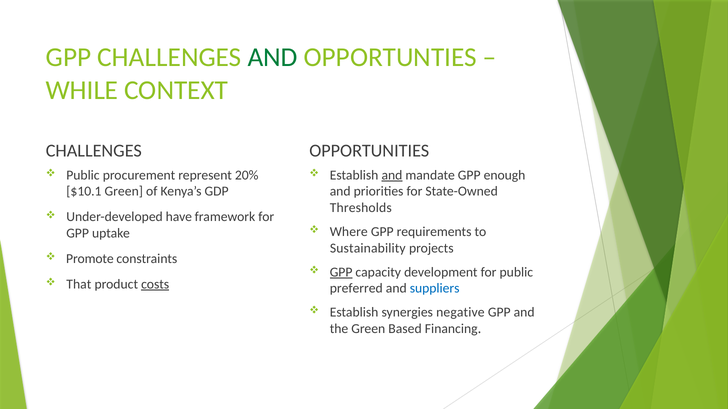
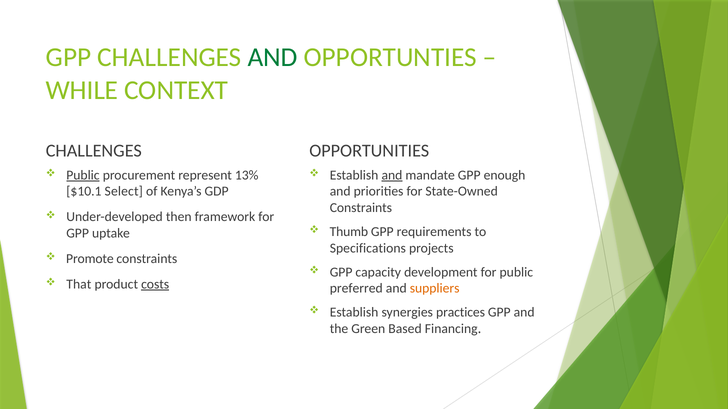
Public at (83, 175) underline: none -> present
20%: 20% -> 13%
$10.1 Green: Green -> Select
Thresholds at (361, 208): Thresholds -> Constraints
have: have -> then
Where: Where -> Thumb
Sustainability: Sustainability -> Specifications
GPP at (341, 272) underline: present -> none
suppliers colour: blue -> orange
negative: negative -> practices
